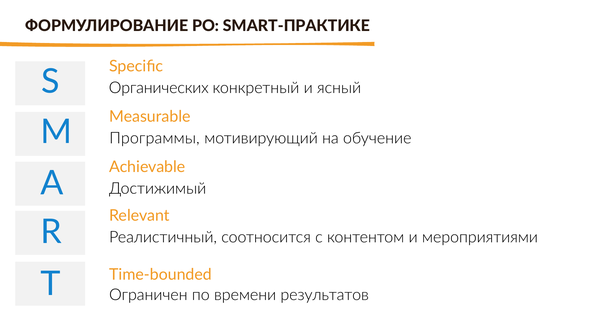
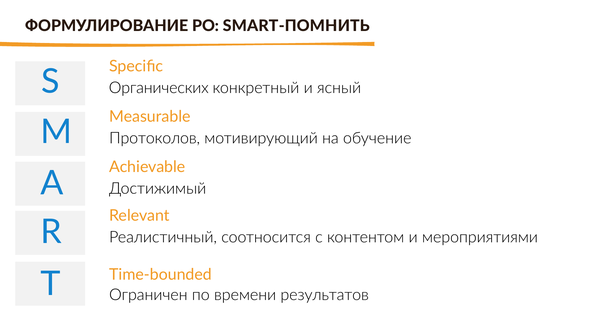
SMART-ПРАКТИКЕ: SMART-ПРАКТИКЕ -> SMART-ПОМНИТЬ
Программы: Программы -> Протоколов
